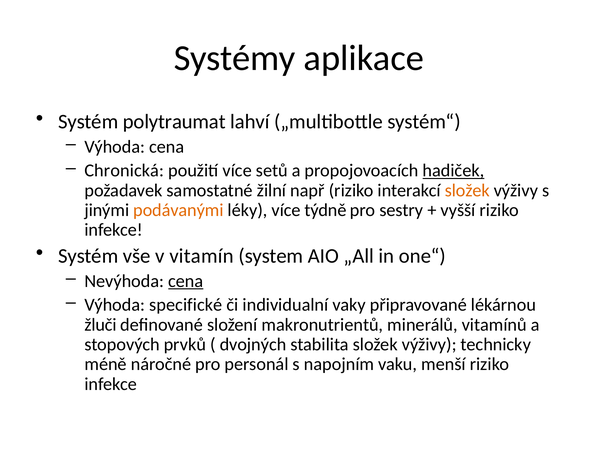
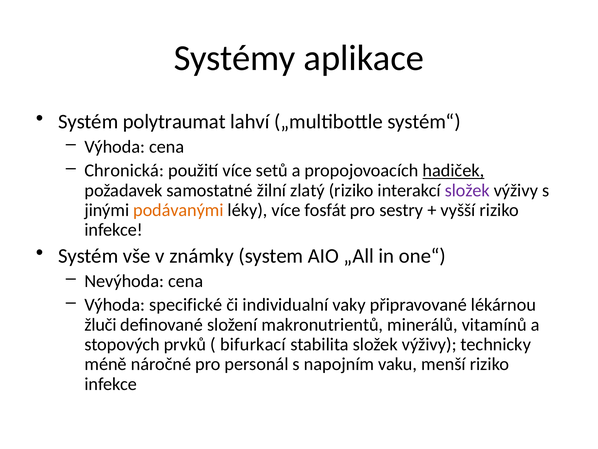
např: např -> zlatý
složek at (467, 190) colour: orange -> purple
týdně: týdně -> fosfát
vitamín: vitamín -> známky
cena at (186, 281) underline: present -> none
dvojných: dvojných -> bifurkací
